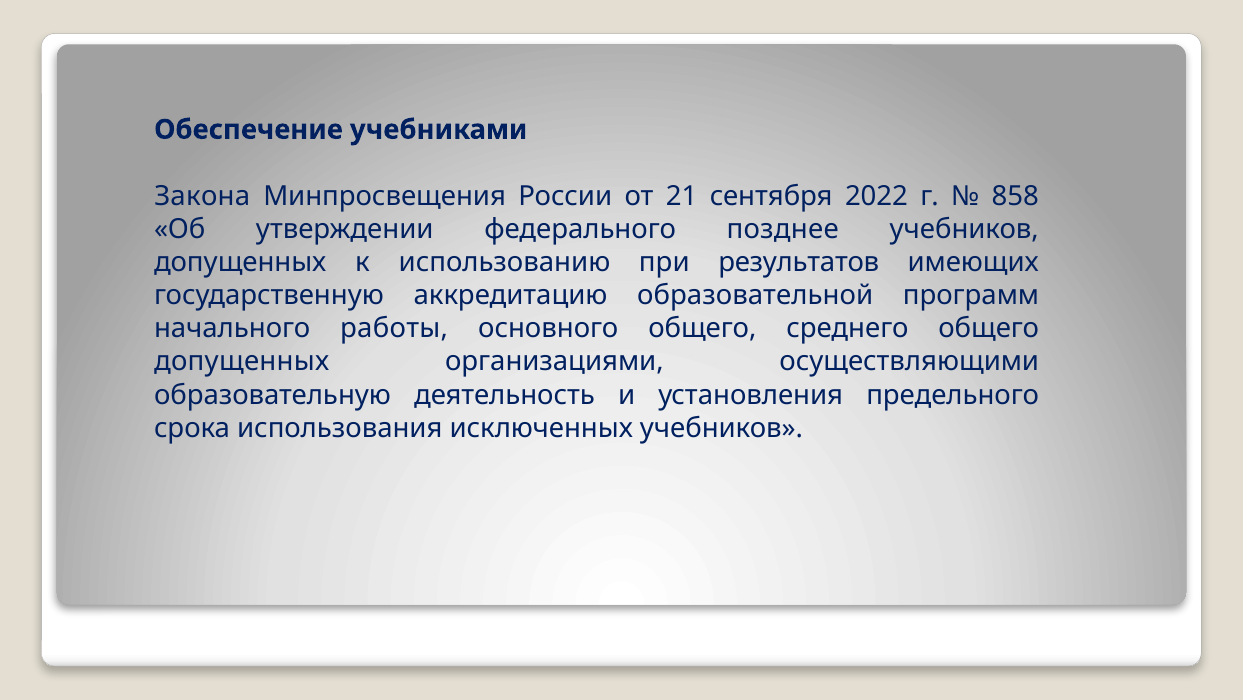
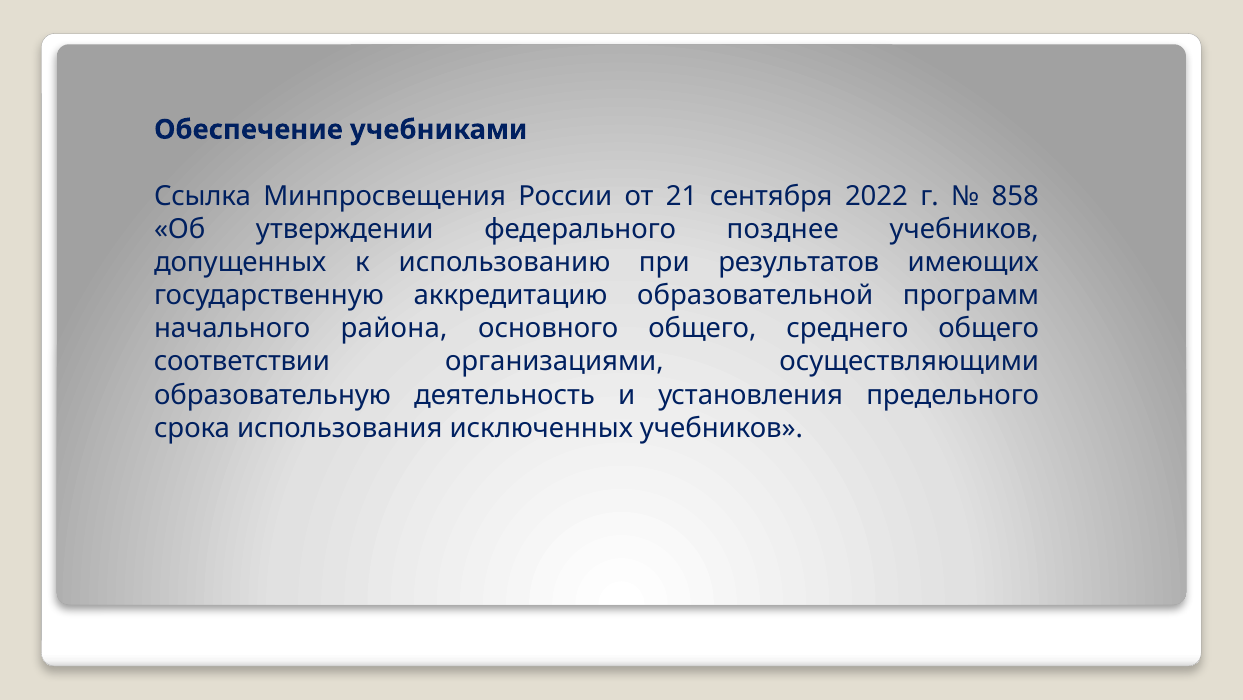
Закона: Закона -> Ссылка
работы: работы -> района
допущенных at (242, 361): допущенных -> соответствии
